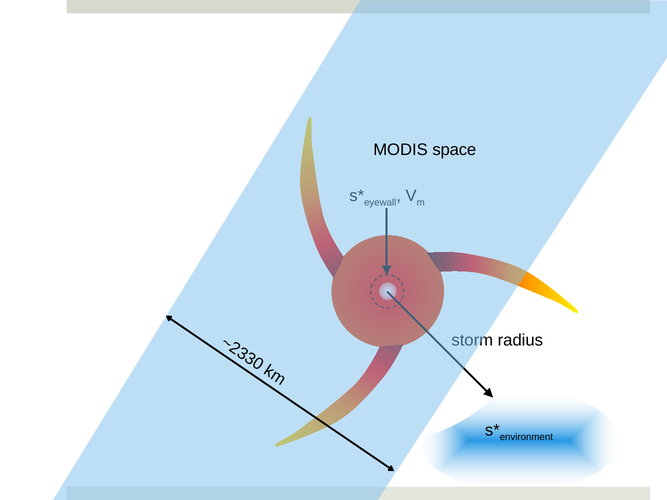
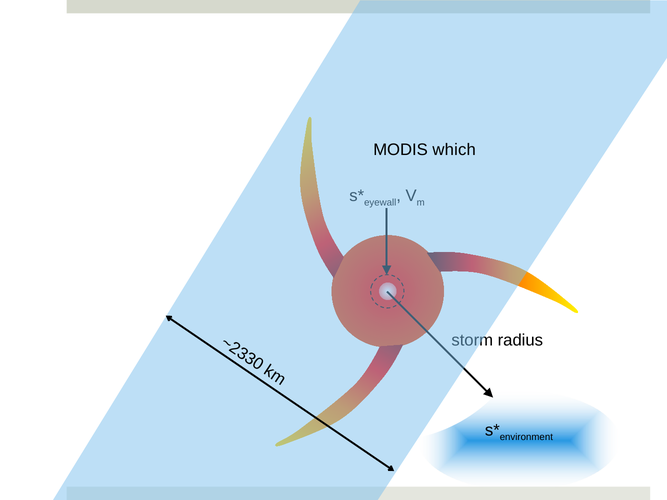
space: space -> which
